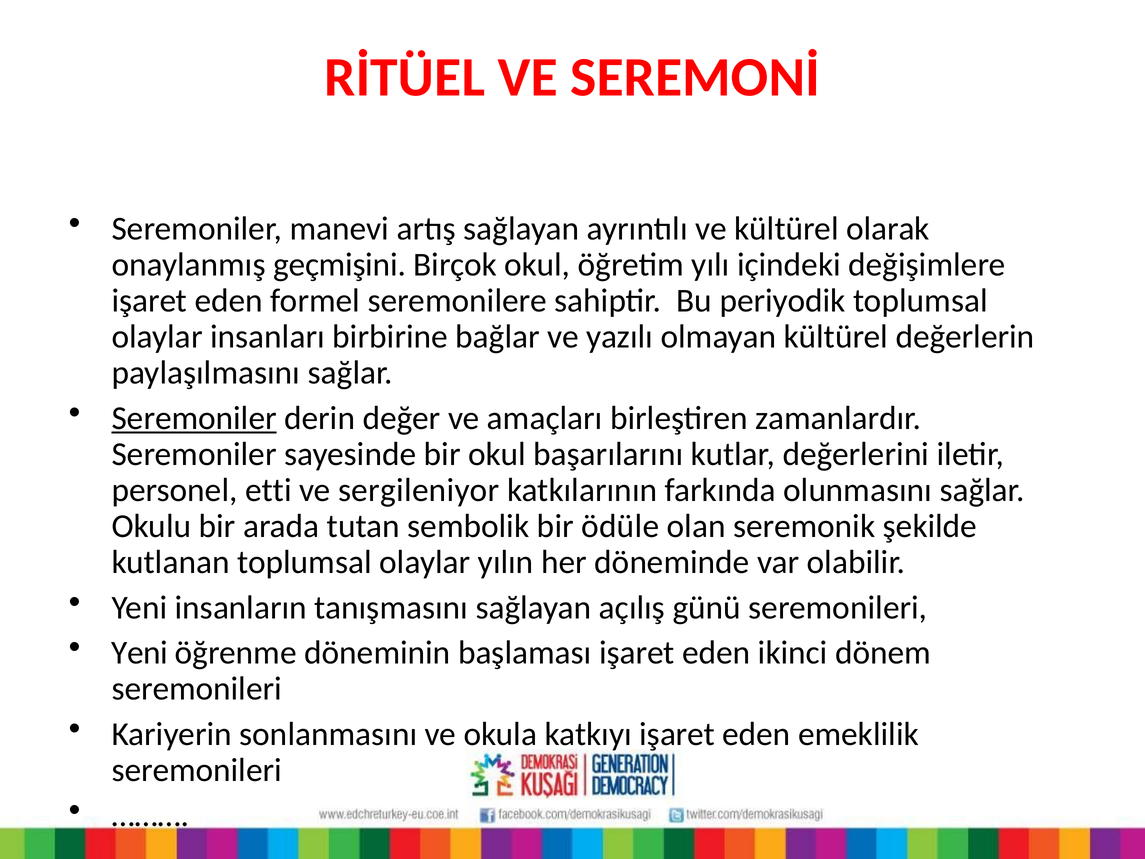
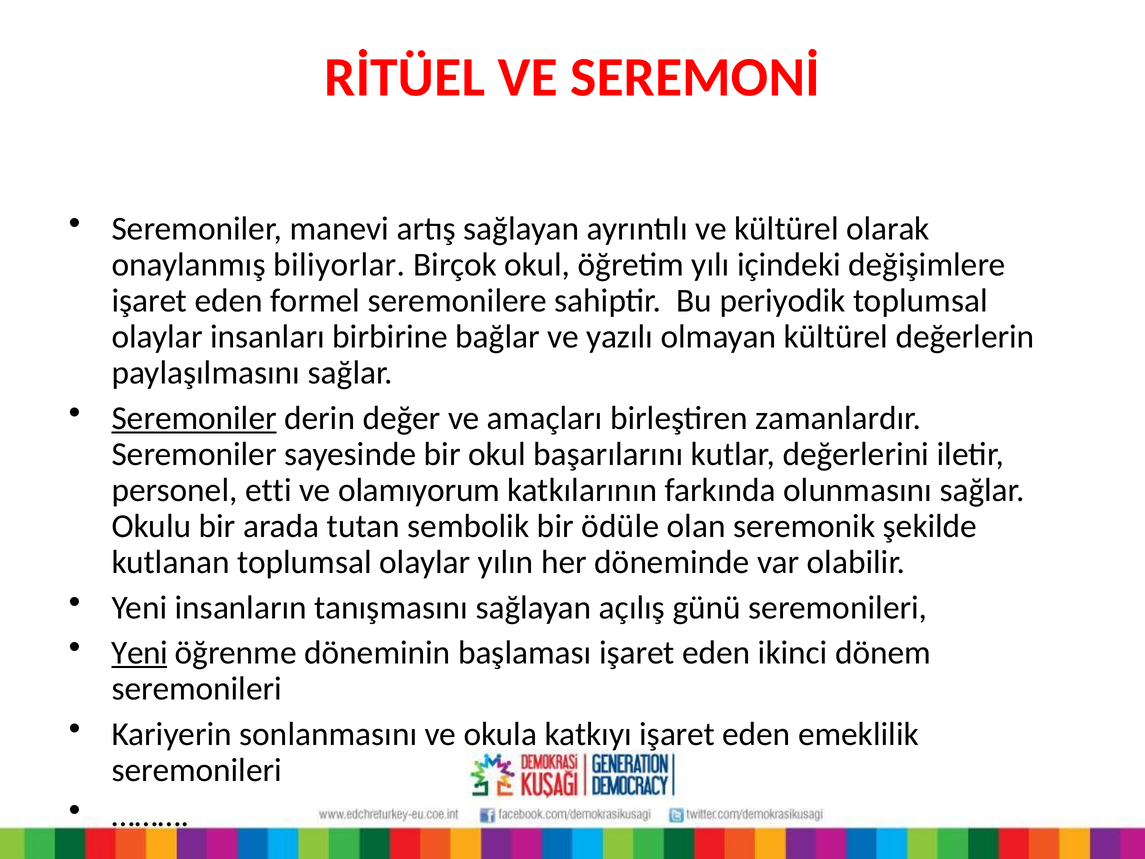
geçmişini: geçmişini -> biliyorlar
sergileniyor: sergileniyor -> olamıyorum
Yeni at (140, 653) underline: none -> present
